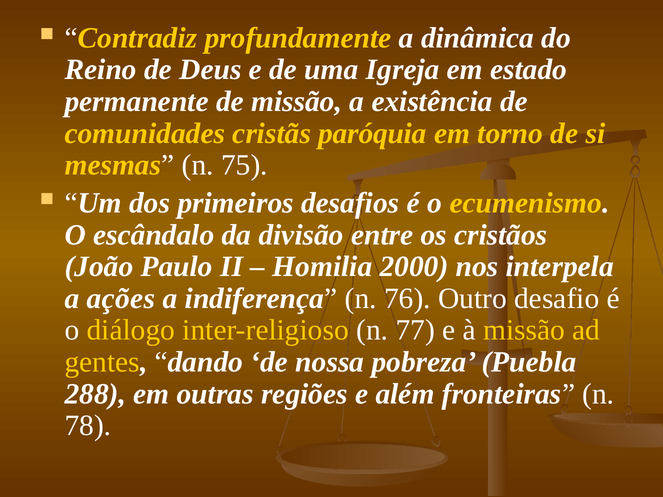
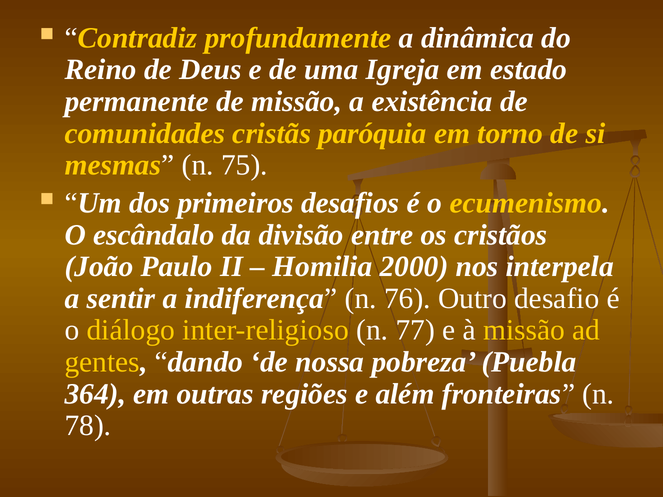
ações: ações -> sentir
288: 288 -> 364
